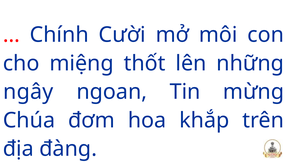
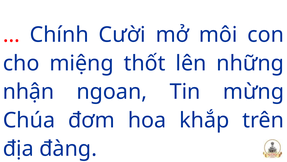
ngây: ngây -> nhận
